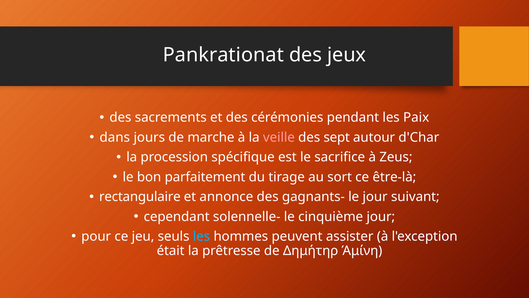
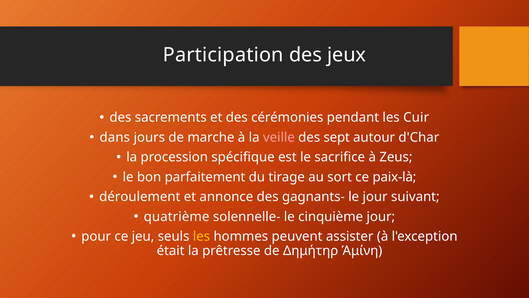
Pankrationat: Pankrationat -> Participation
Paix: Paix -> Cuir
être-là: être-là -> paix-là
rectangulaire: rectangulaire -> déroulement
cependant: cependant -> quatrième
les at (201, 236) colour: light blue -> yellow
